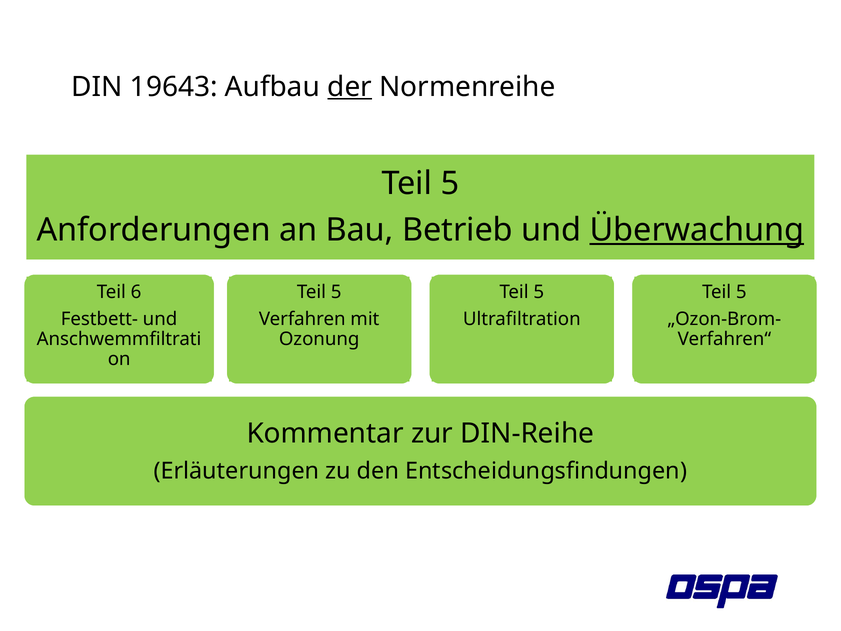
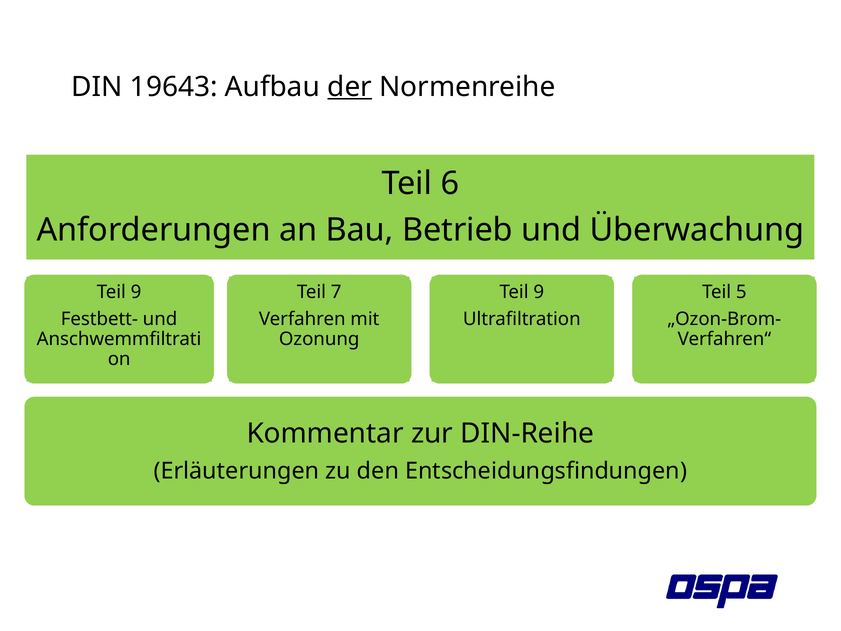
5 at (450, 184): 5 -> 6
Überwachung underline: present -> none
6 at (136, 292): 6 -> 9
5 at (336, 292): 5 -> 7
5 at (539, 292): 5 -> 9
